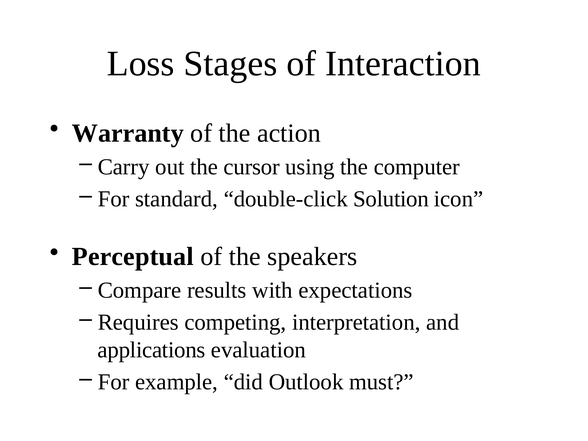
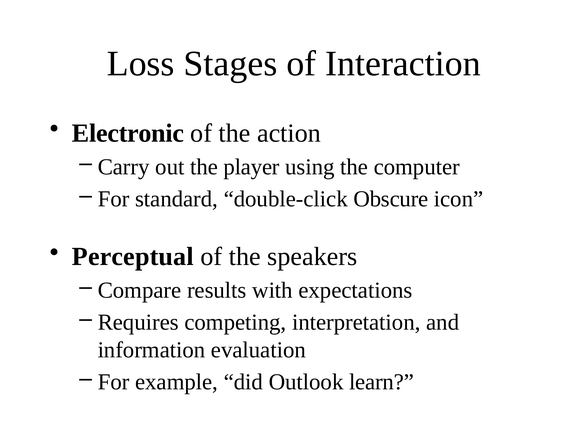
Warranty: Warranty -> Electronic
cursor: cursor -> player
Solution: Solution -> Obscure
applications: applications -> information
must: must -> learn
